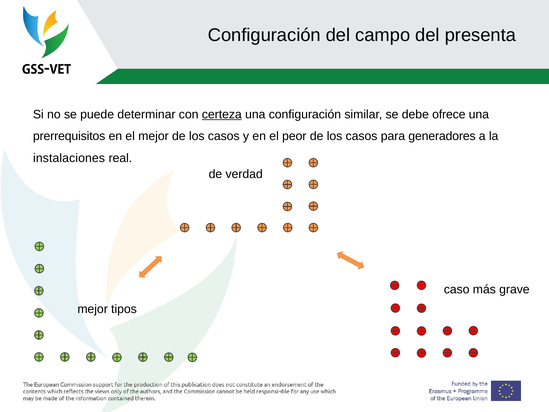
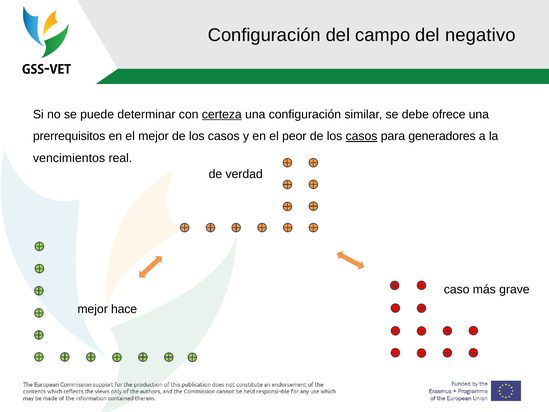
presenta: presenta -> negativo
casos at (362, 136) underline: none -> present
instalaciones: instalaciones -> vencimientos
tipos: tipos -> hace
